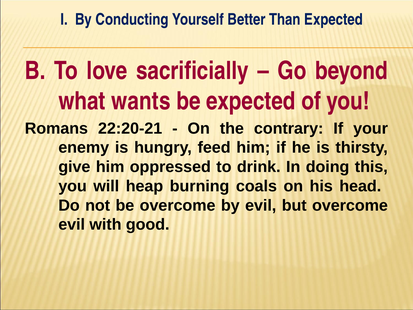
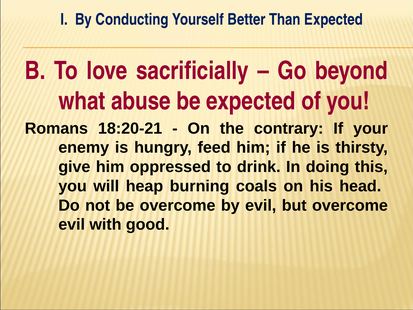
wants: wants -> abuse
22:20-21: 22:20-21 -> 18:20-21
